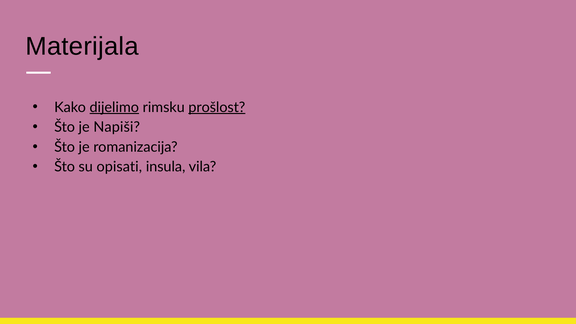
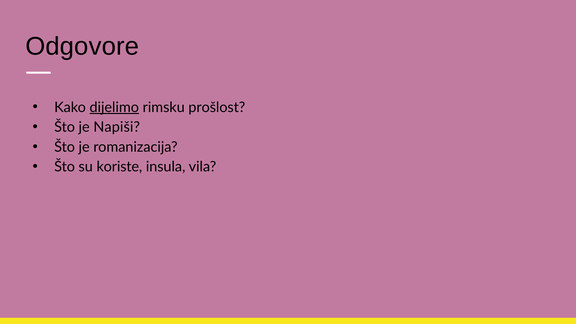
Materijala: Materijala -> Odgovore
prošlost underline: present -> none
opisati: opisati -> koriste
